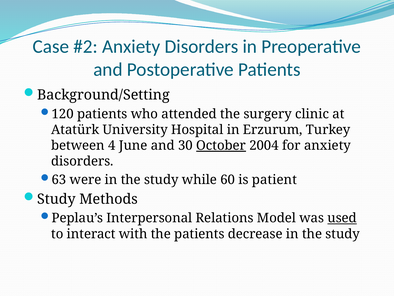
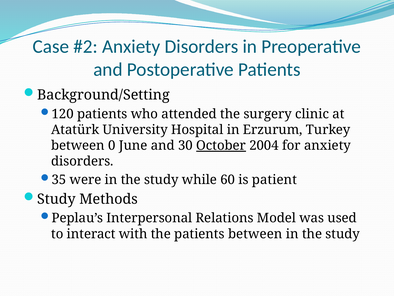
4: 4 -> 0
63: 63 -> 35
used underline: present -> none
patients decrease: decrease -> between
